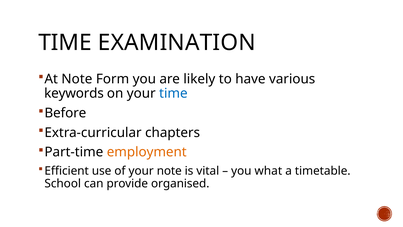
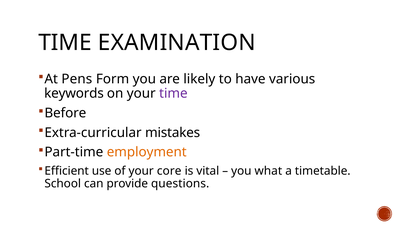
At Note: Note -> Pens
time at (173, 93) colour: blue -> purple
chapters: chapters -> mistakes
your note: note -> core
organised: organised -> questions
